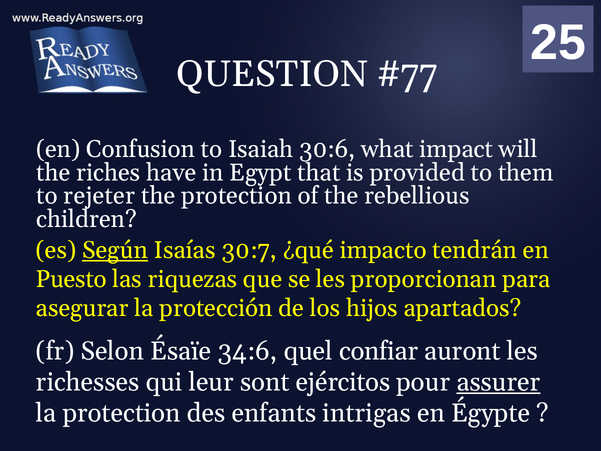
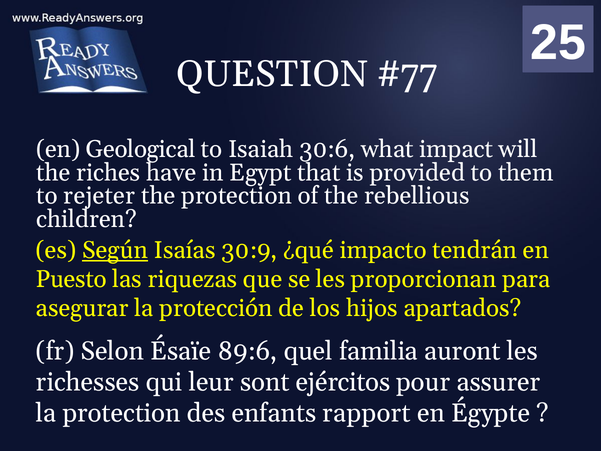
Confusion: Confusion -> Geological
30:7: 30:7 -> 30:9
34:6: 34:6 -> 89:6
confiar: confiar -> familia
assurer underline: present -> none
intrigas: intrigas -> rapport
